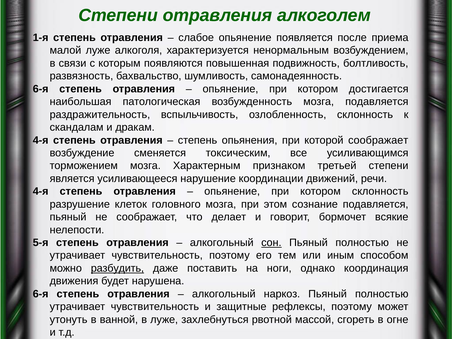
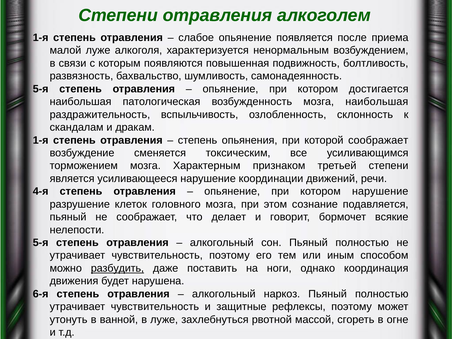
6-я at (41, 89): 6-я -> 5-я
мозга подавляется: подавляется -> наибольшая
4-я at (41, 140): 4-я -> 1-я
котором склонность: склонность -> нарушение
сон underline: present -> none
